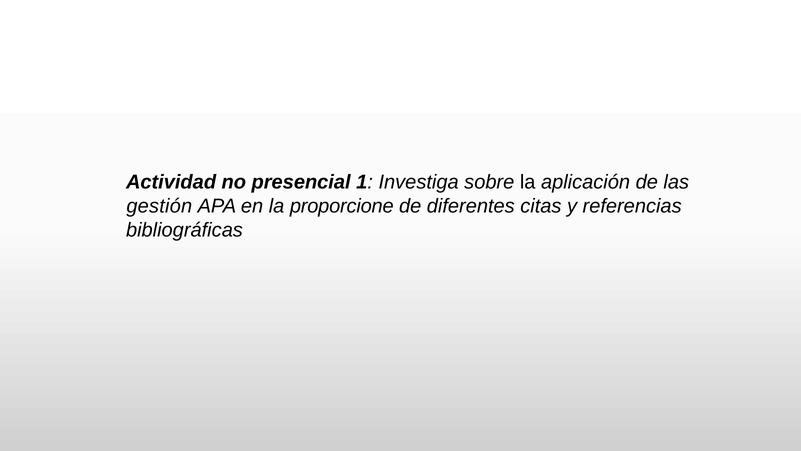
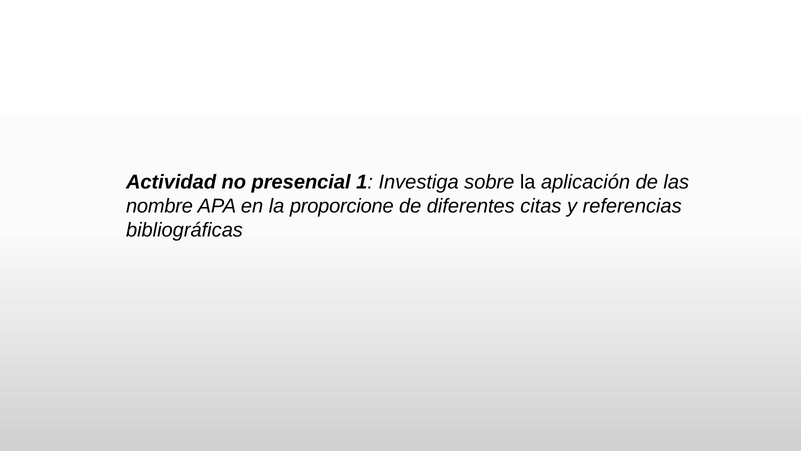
gestión: gestión -> nombre
